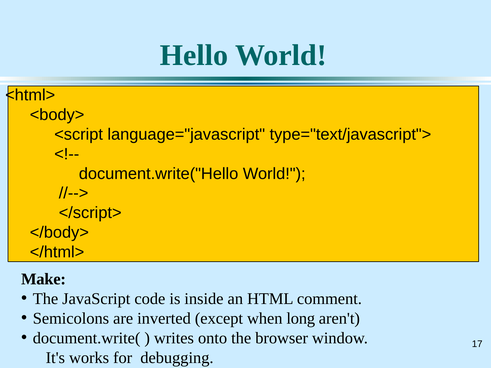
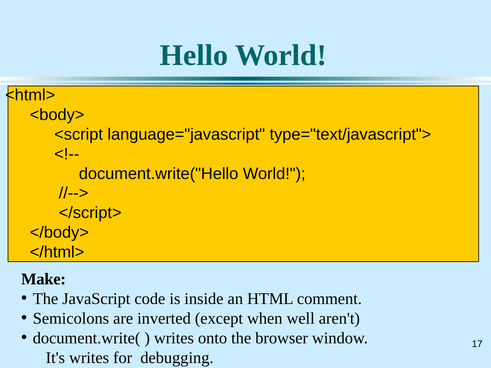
long: long -> well
It's works: works -> writes
